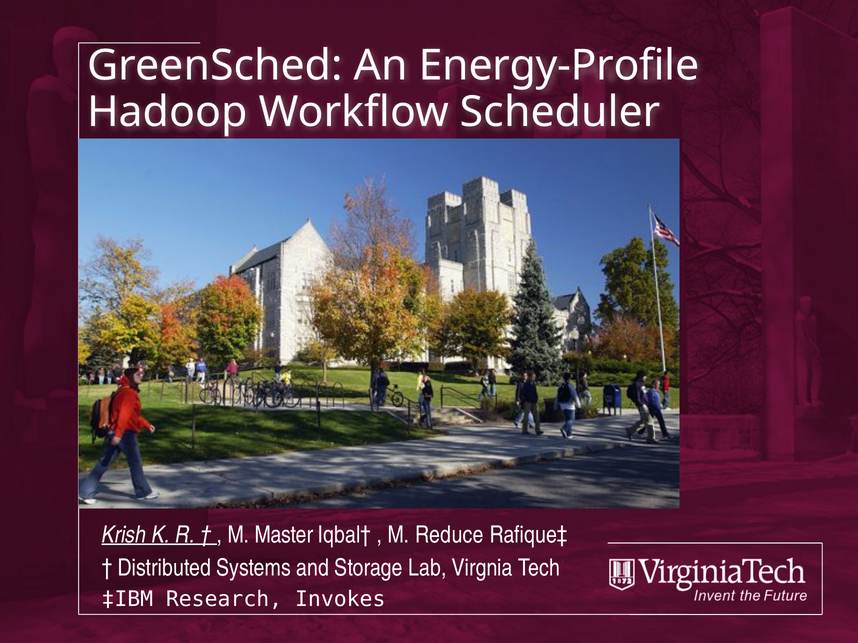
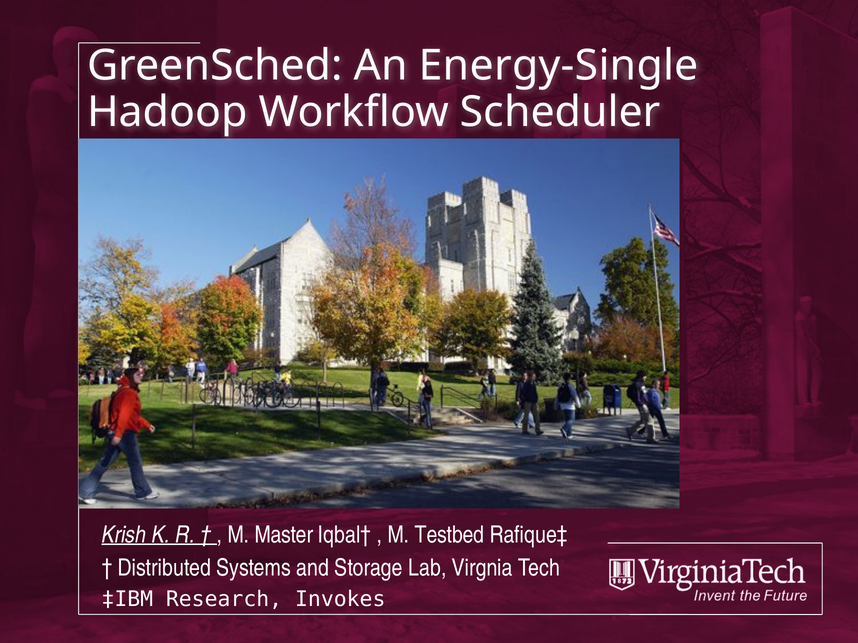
Energy-Profile: Energy-Profile -> Energy-Single
Reduce: Reduce -> Testbed
